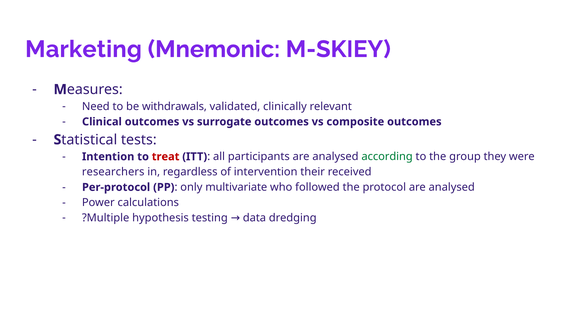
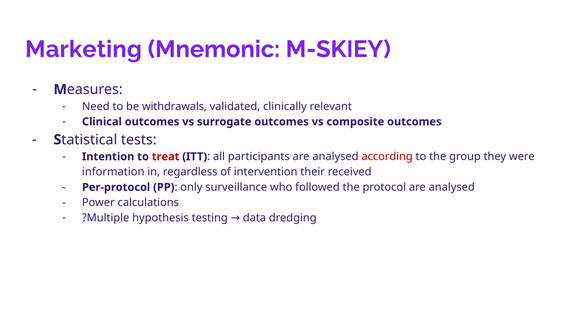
according colour: green -> red
researchers: researchers -> information
multivariate: multivariate -> surveillance
